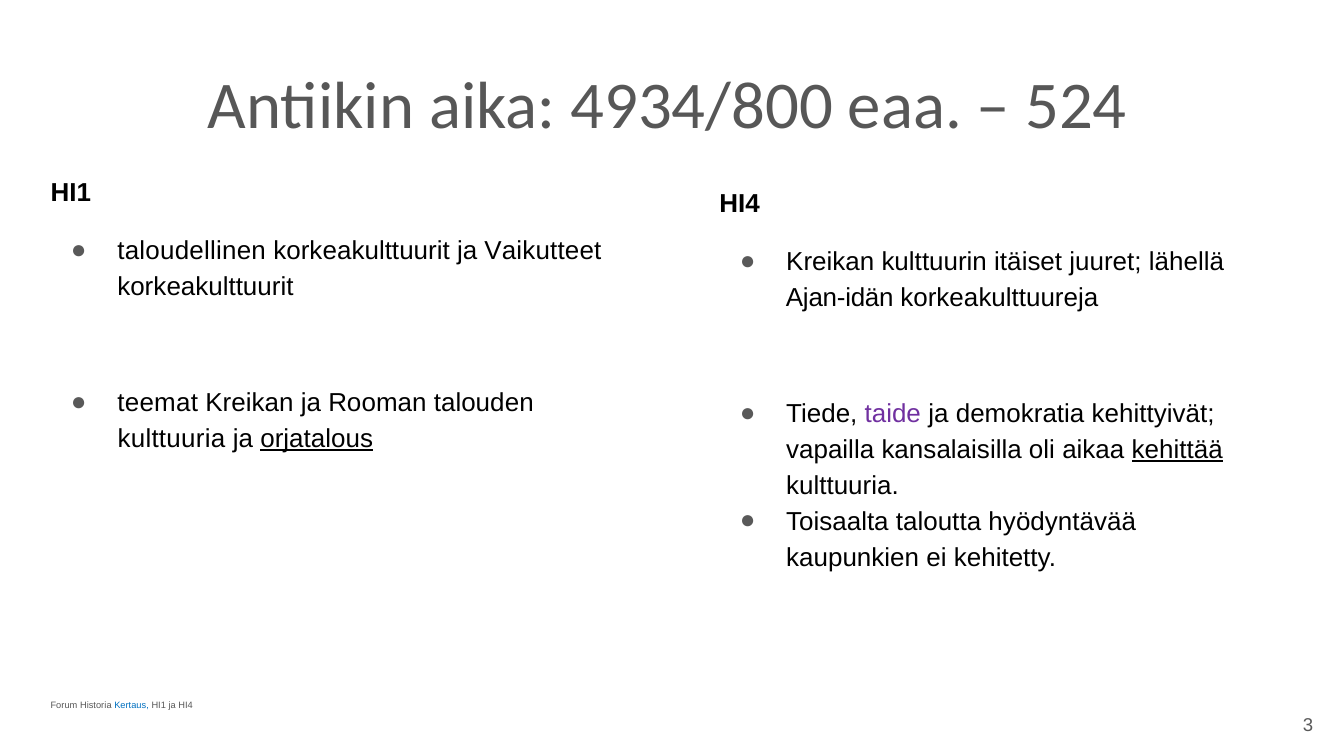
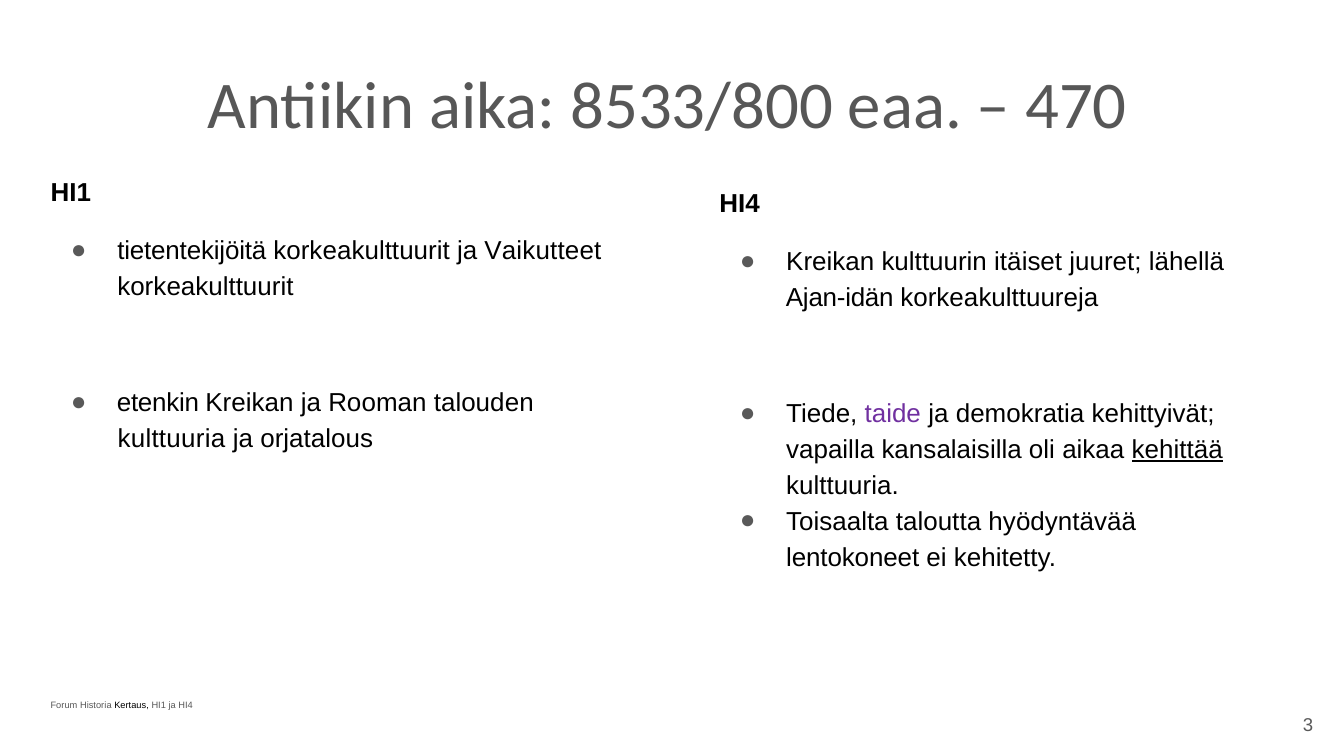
4934/800: 4934/800 -> 8533/800
524: 524 -> 470
taloudellinen: taloudellinen -> tietentekijöitä
teemat: teemat -> etenkin
orjatalous underline: present -> none
kaupunkien: kaupunkien -> lentokoneet
Kertaus colour: blue -> black
